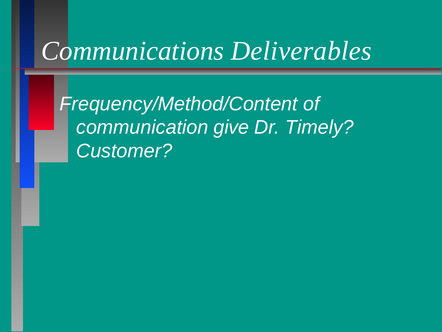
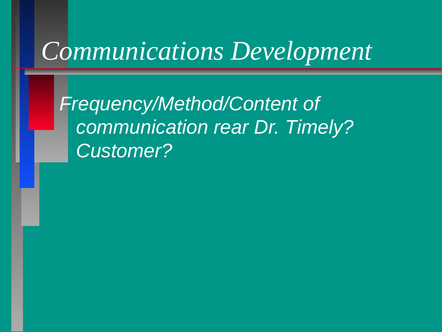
Deliverables: Deliverables -> Development
give: give -> rear
